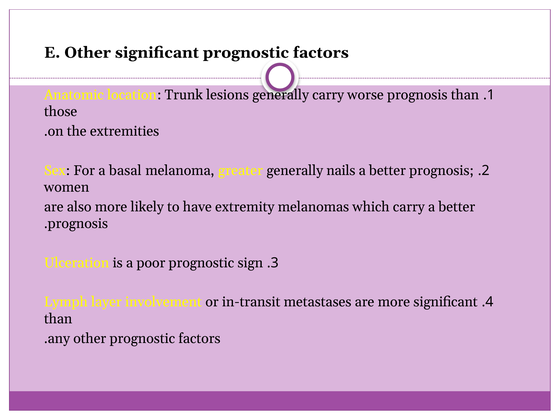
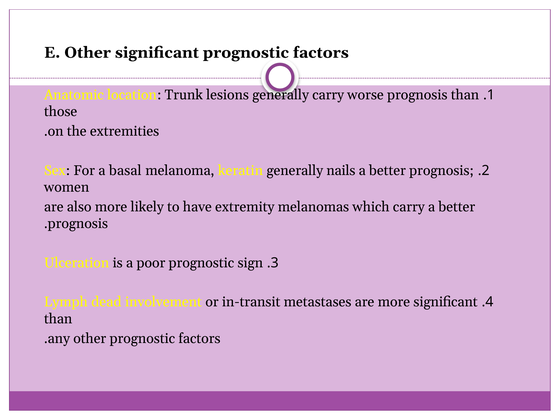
greater: greater -> keratin
layer: layer -> dead
